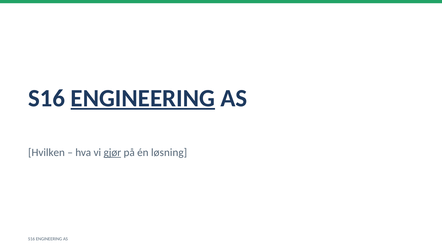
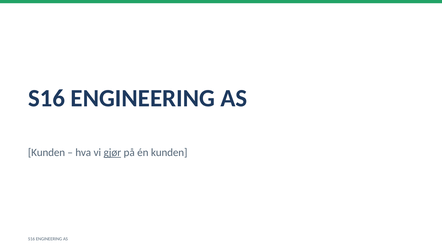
ENGINEERING at (143, 98) underline: present -> none
Hvilken at (46, 152): Hvilken -> Kunden
én løsning: løsning -> kunden
